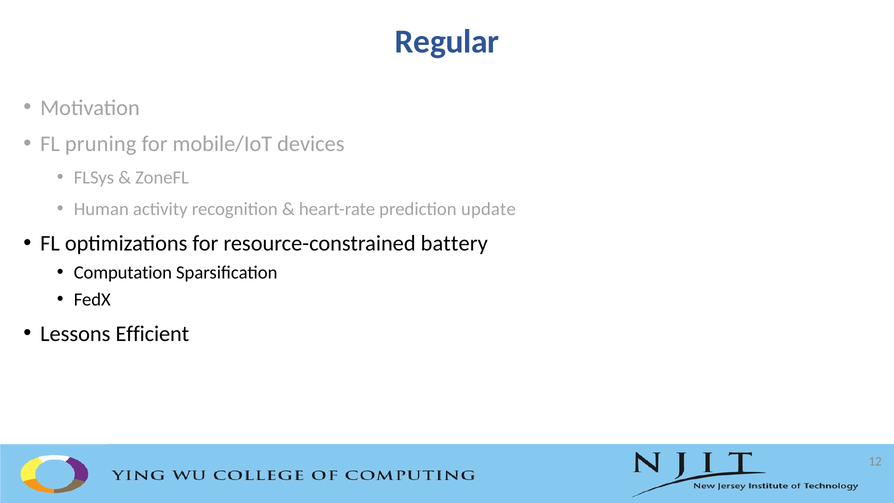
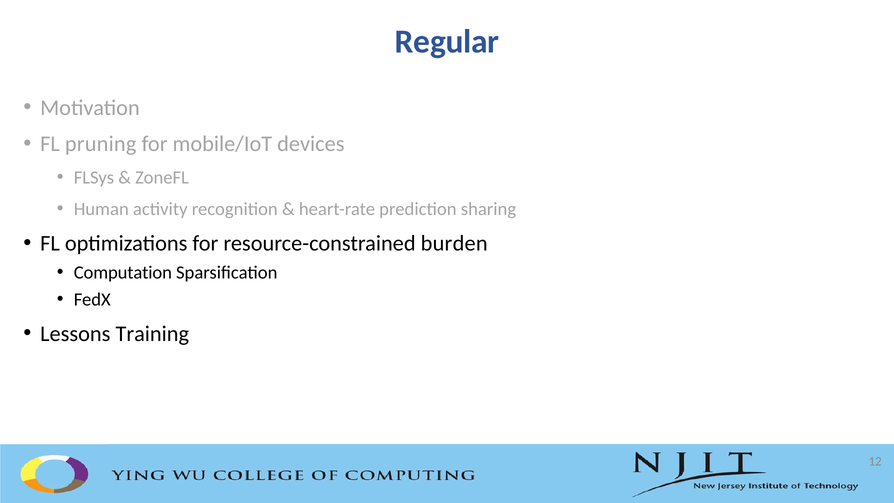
update: update -> sharing
battery: battery -> burden
Efficient: Efficient -> Training
